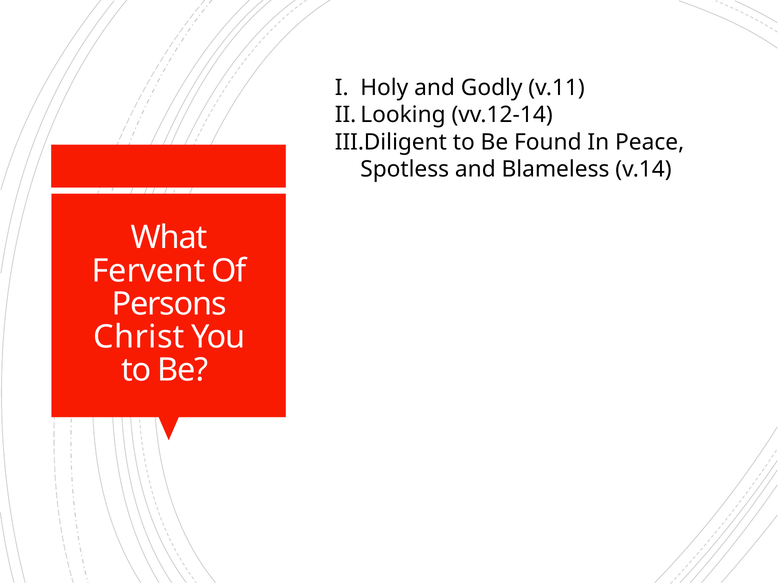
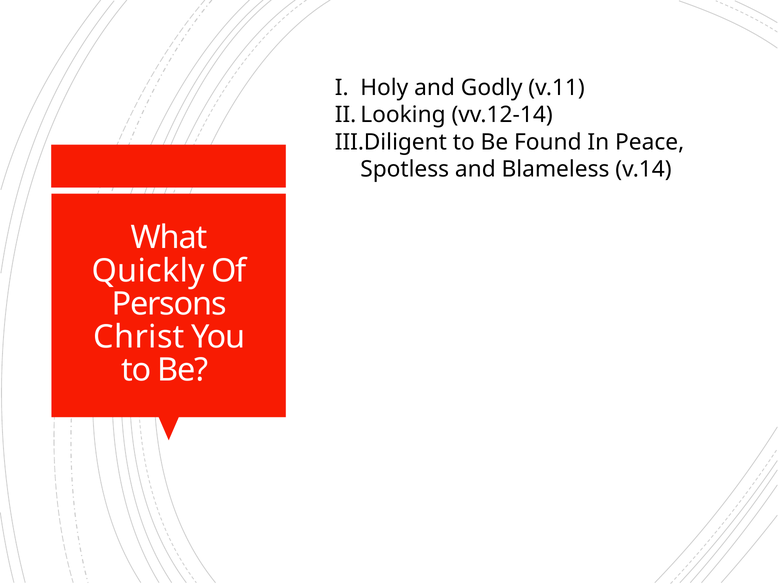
Fervent: Fervent -> Quickly
